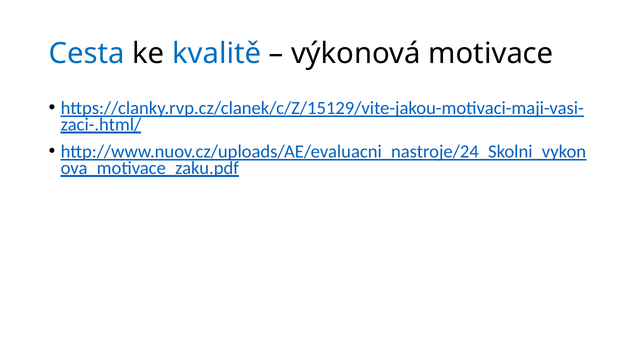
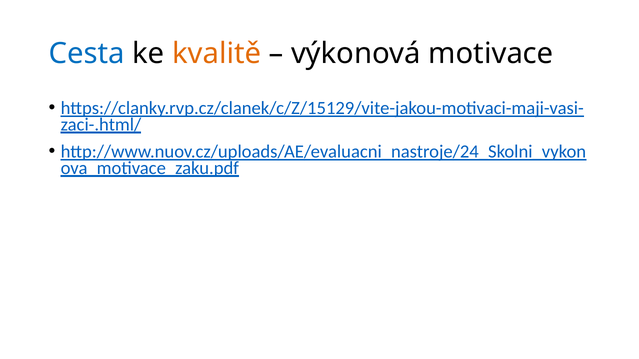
kvalitě colour: blue -> orange
